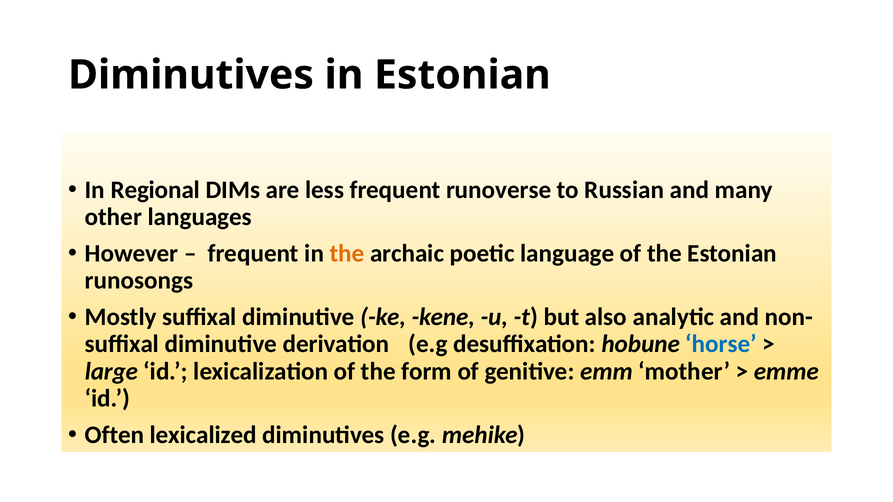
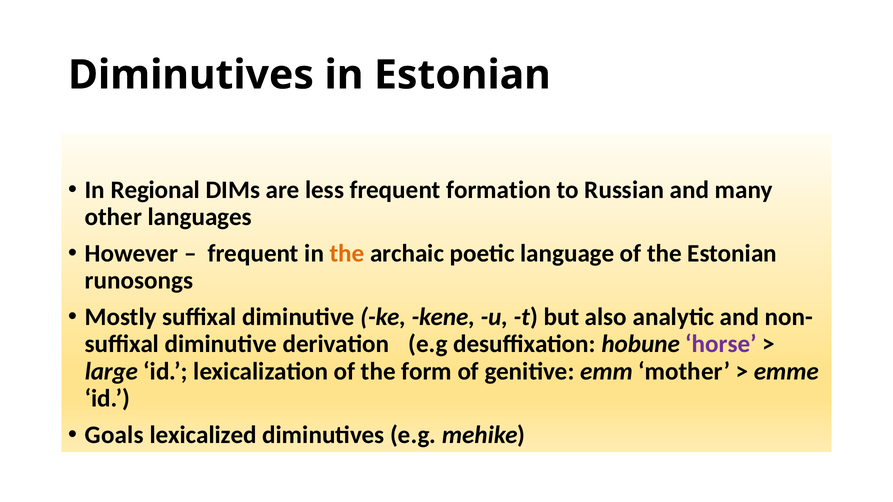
runoverse: runoverse -> formation
horse colour: blue -> purple
Often: Often -> Goals
